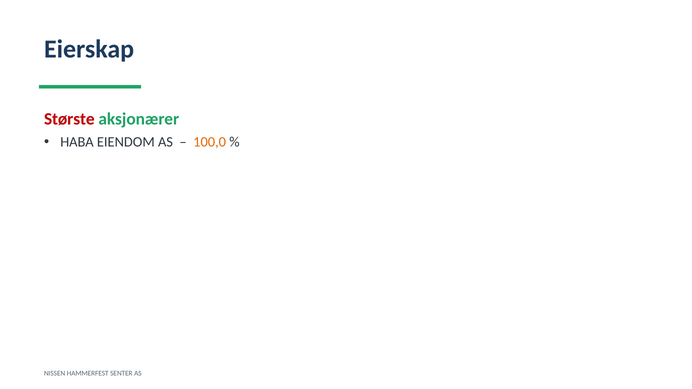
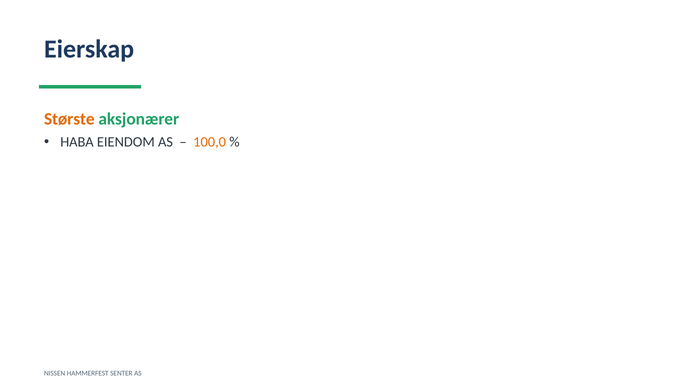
Største colour: red -> orange
